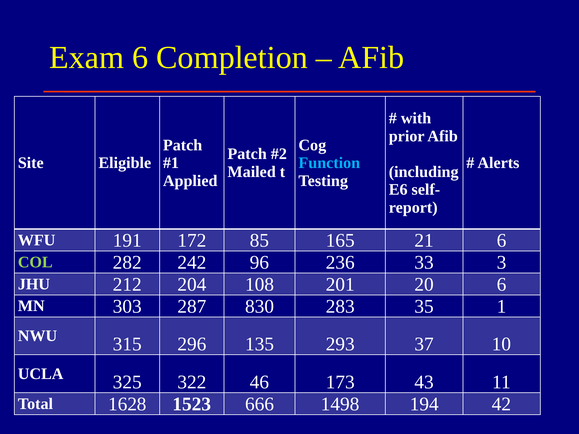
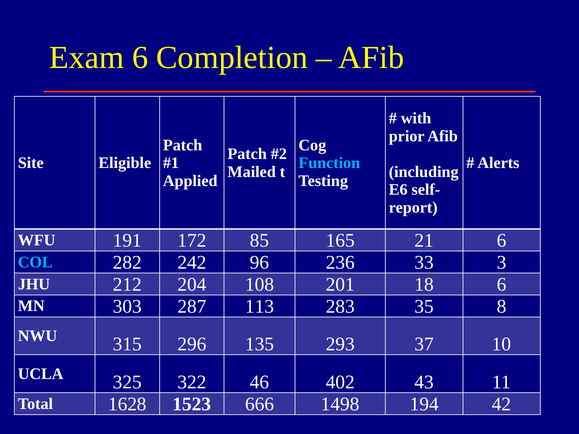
COL colour: light green -> light blue
20: 20 -> 18
830: 830 -> 113
1: 1 -> 8
173: 173 -> 402
